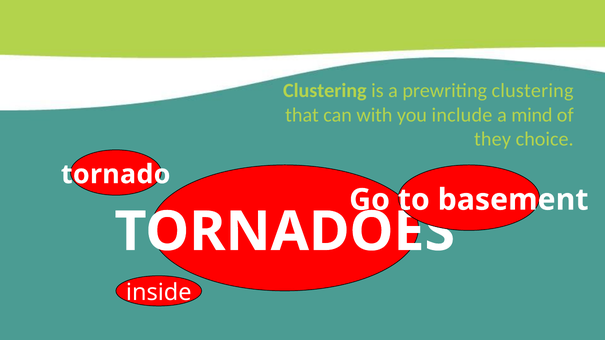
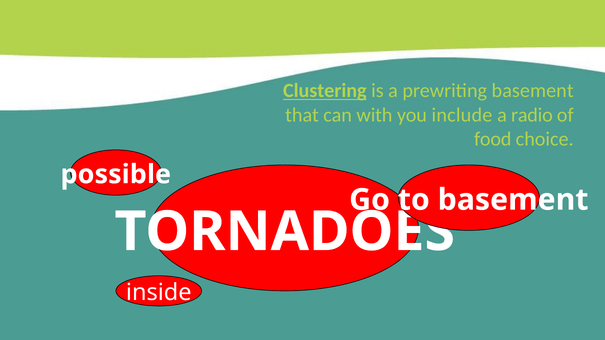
Clustering at (325, 91) underline: none -> present
prewriting clustering: clustering -> basement
mind: mind -> radio
they: they -> food
tornado: tornado -> possible
